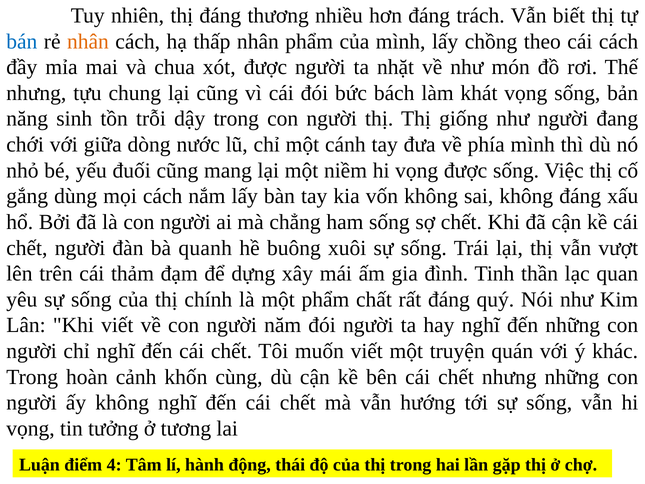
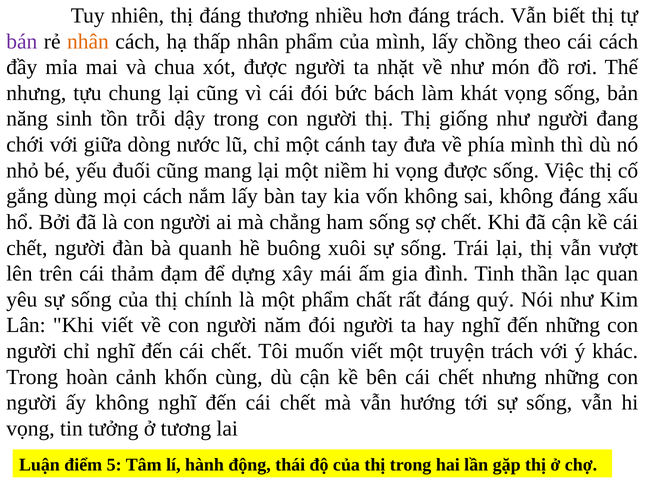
bán colour: blue -> purple
truyện quán: quán -> trách
4: 4 -> 5
